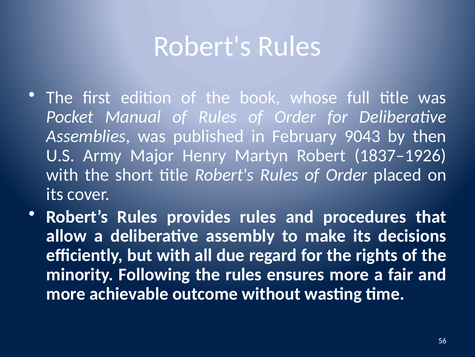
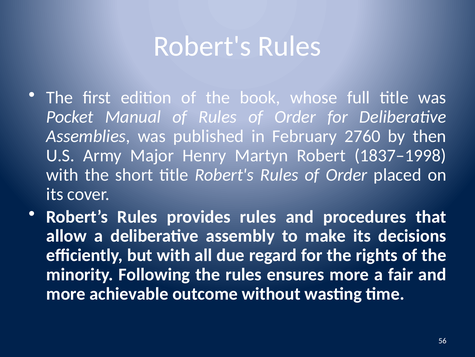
9043: 9043 -> 2760
1837–1926: 1837–1926 -> 1837–1998
